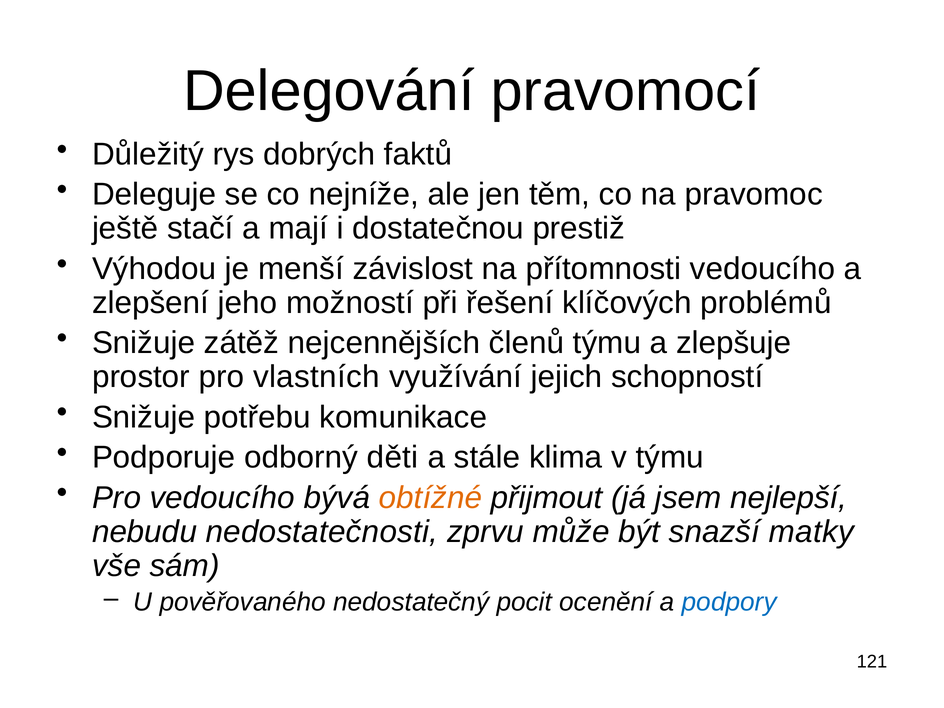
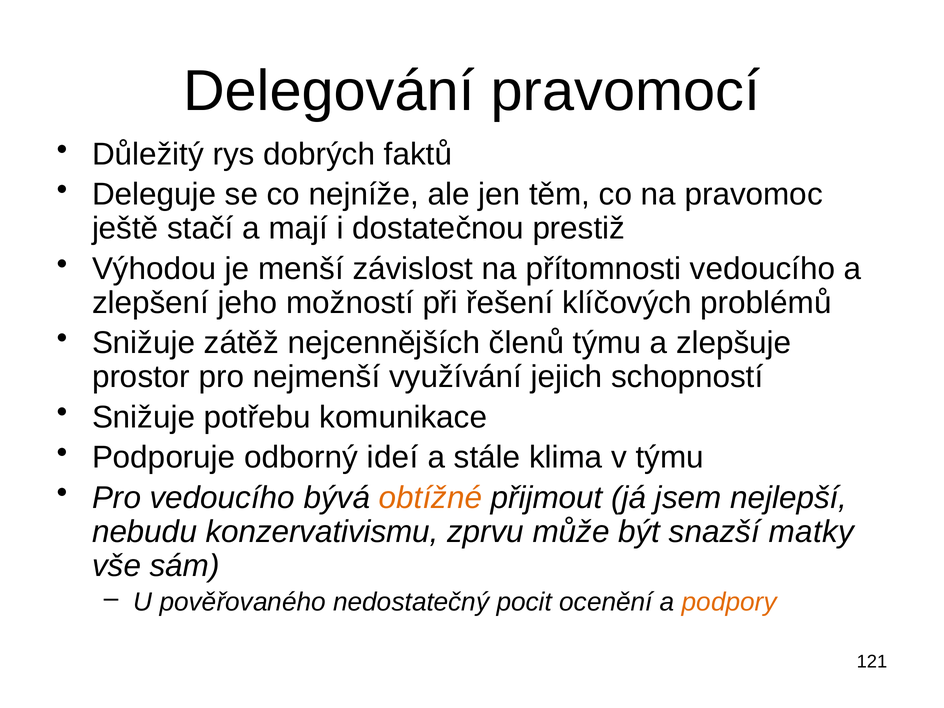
vlastních: vlastních -> nejmenší
děti: děti -> ideí
nedostatečnosti: nedostatečnosti -> konzervativismu
podpory colour: blue -> orange
